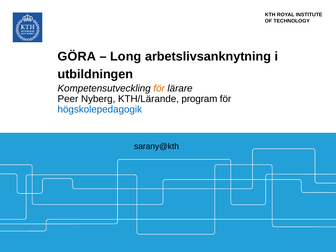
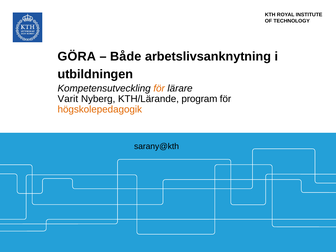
Long: Long -> Både
Peer: Peer -> Varit
högskolepedagogik colour: blue -> orange
